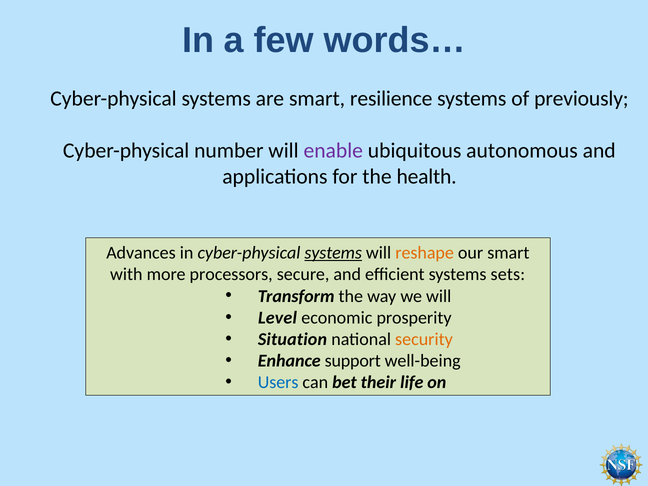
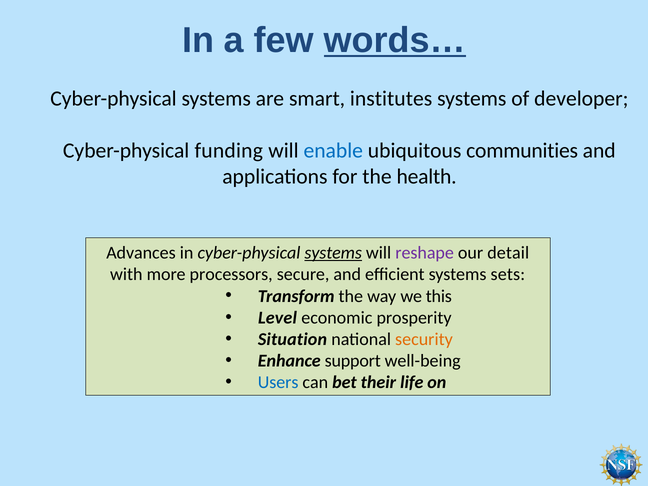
words… underline: none -> present
resilience: resilience -> institutes
previously: previously -> developer
number: number -> funding
enable colour: purple -> blue
autonomous: autonomous -> communities
reshape colour: orange -> purple
our smart: smart -> detail
we will: will -> this
